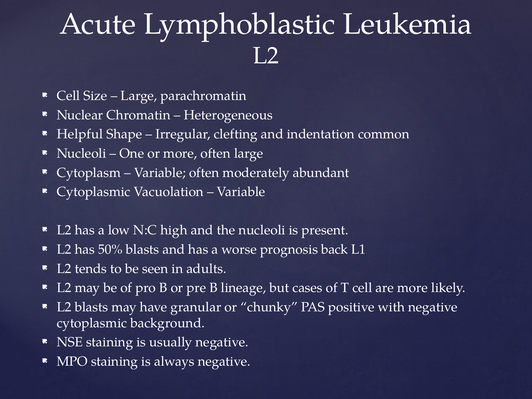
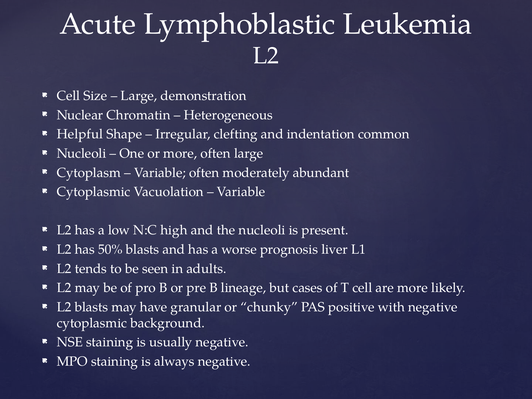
parachromatin: parachromatin -> demonstration
back: back -> liver
